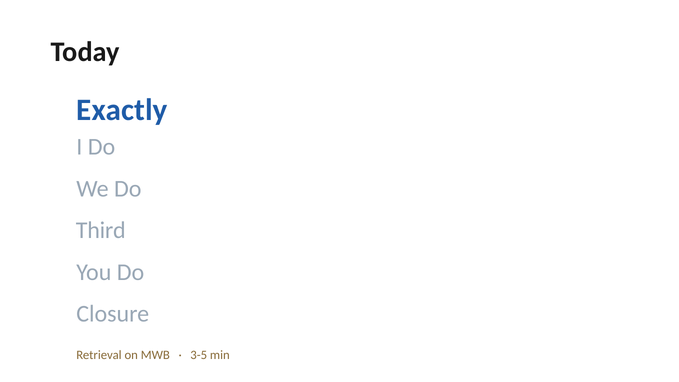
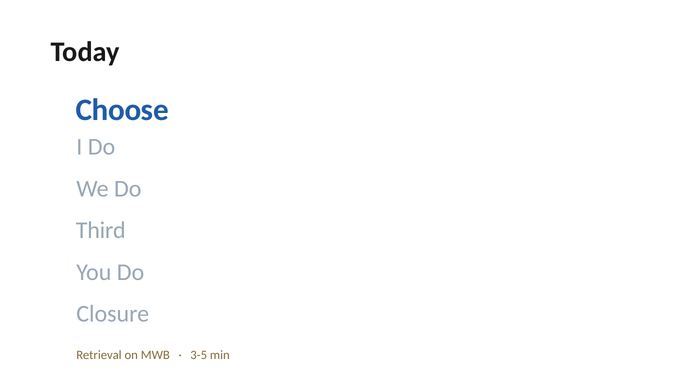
Exactly: Exactly -> Choose
